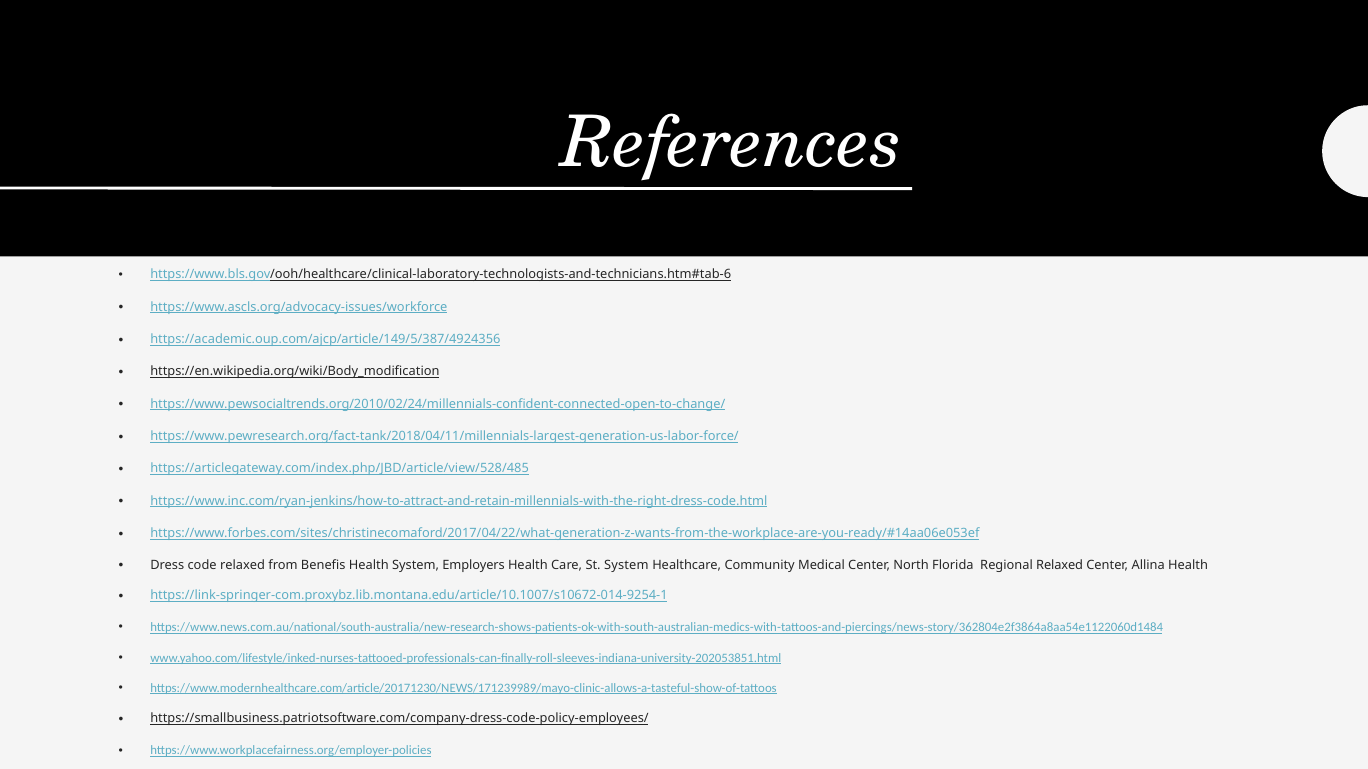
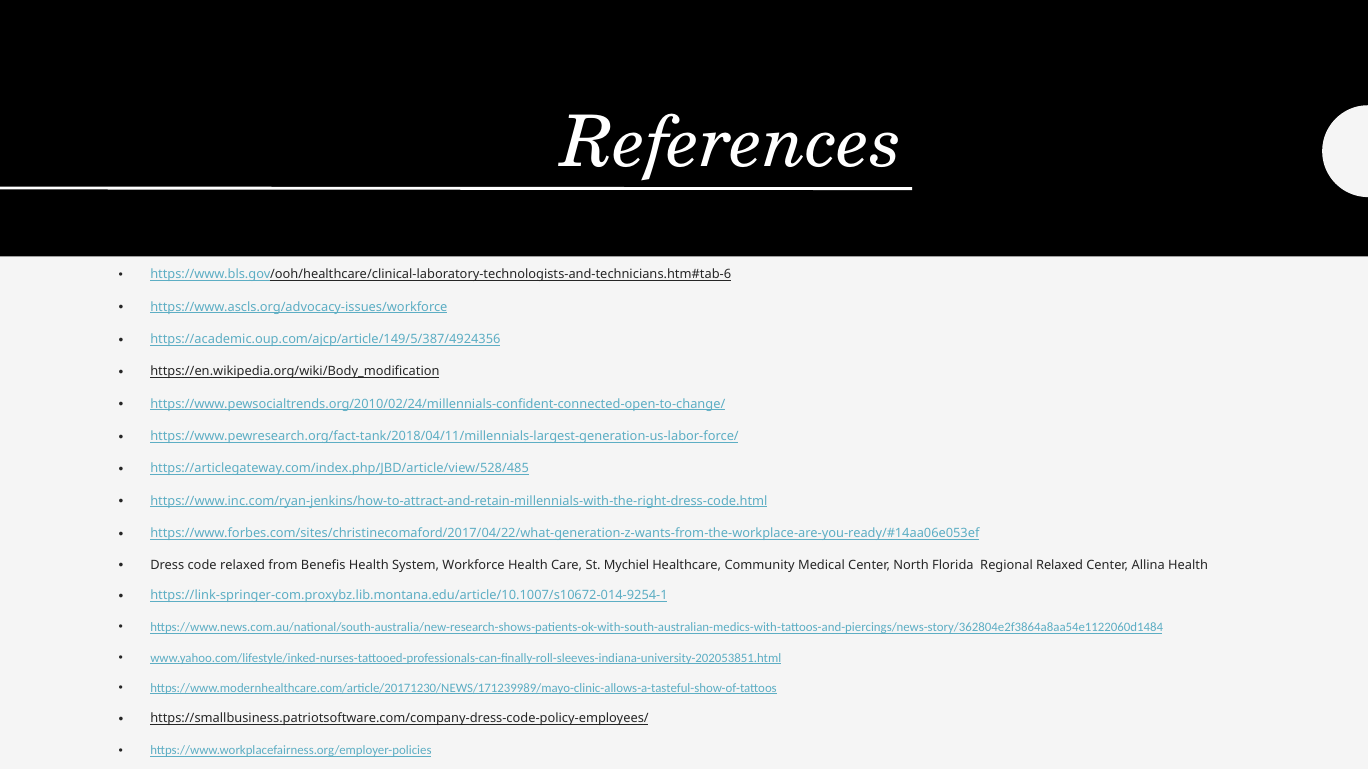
Employers: Employers -> Workforce
St System: System -> Mychiel
